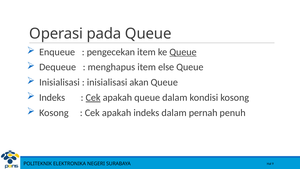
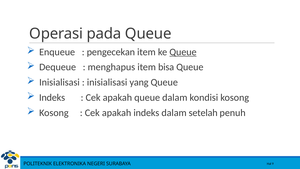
else: else -> bisa
akan: akan -> yang
Cek at (93, 97) underline: present -> none
pernah: pernah -> setelah
